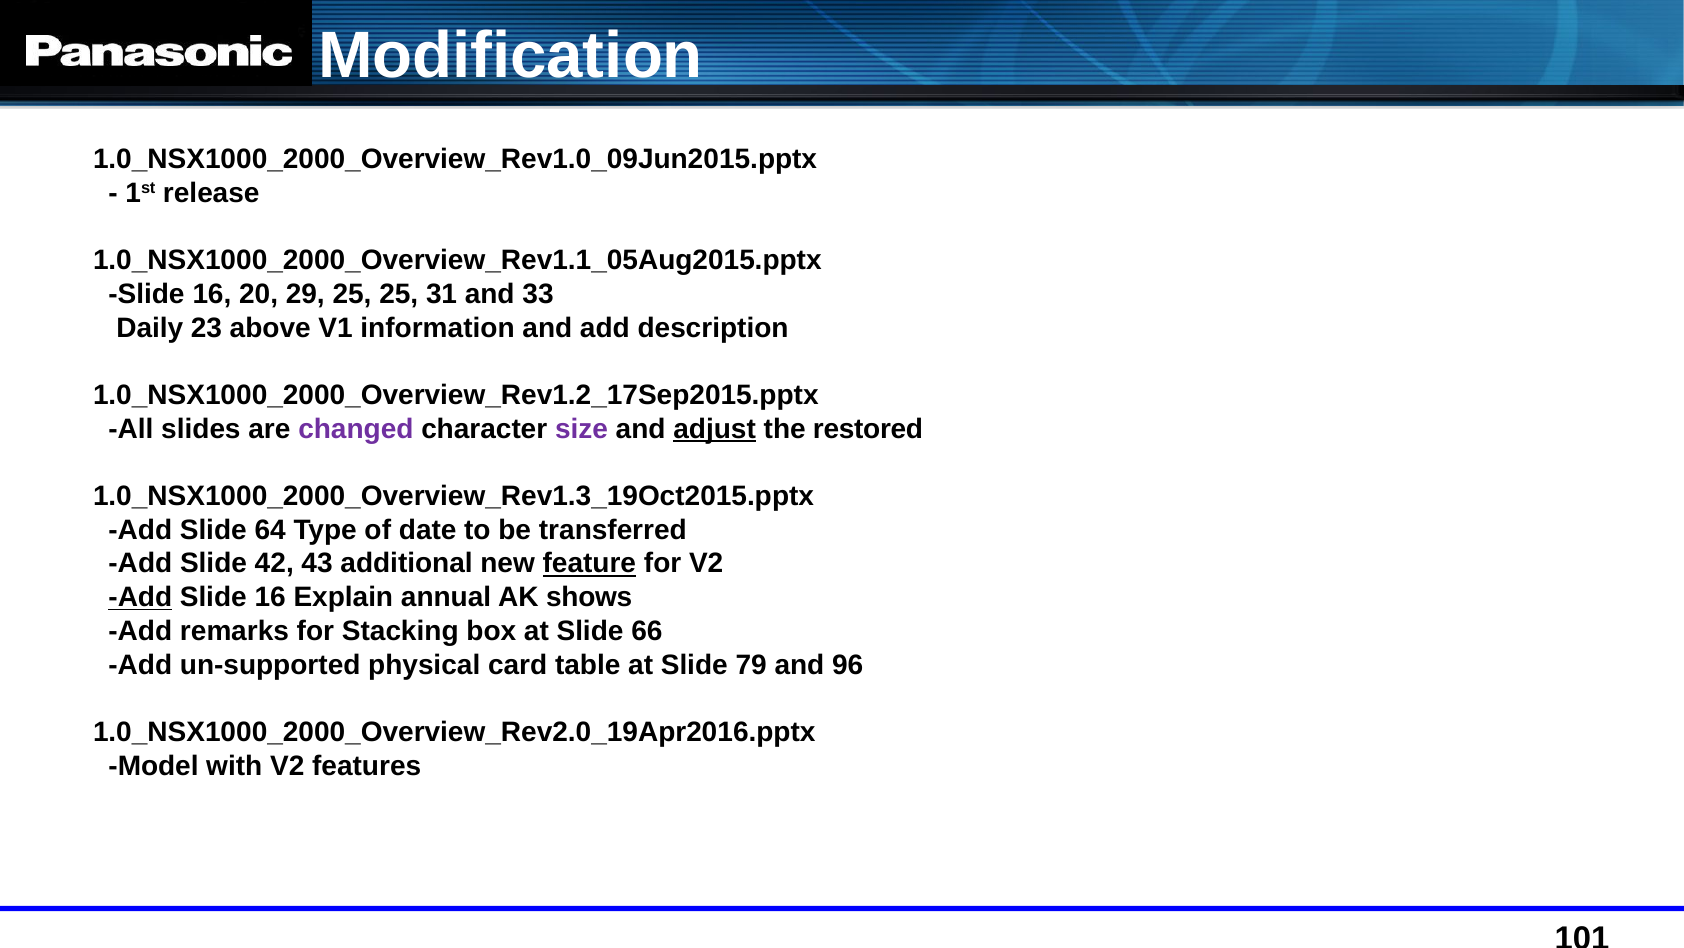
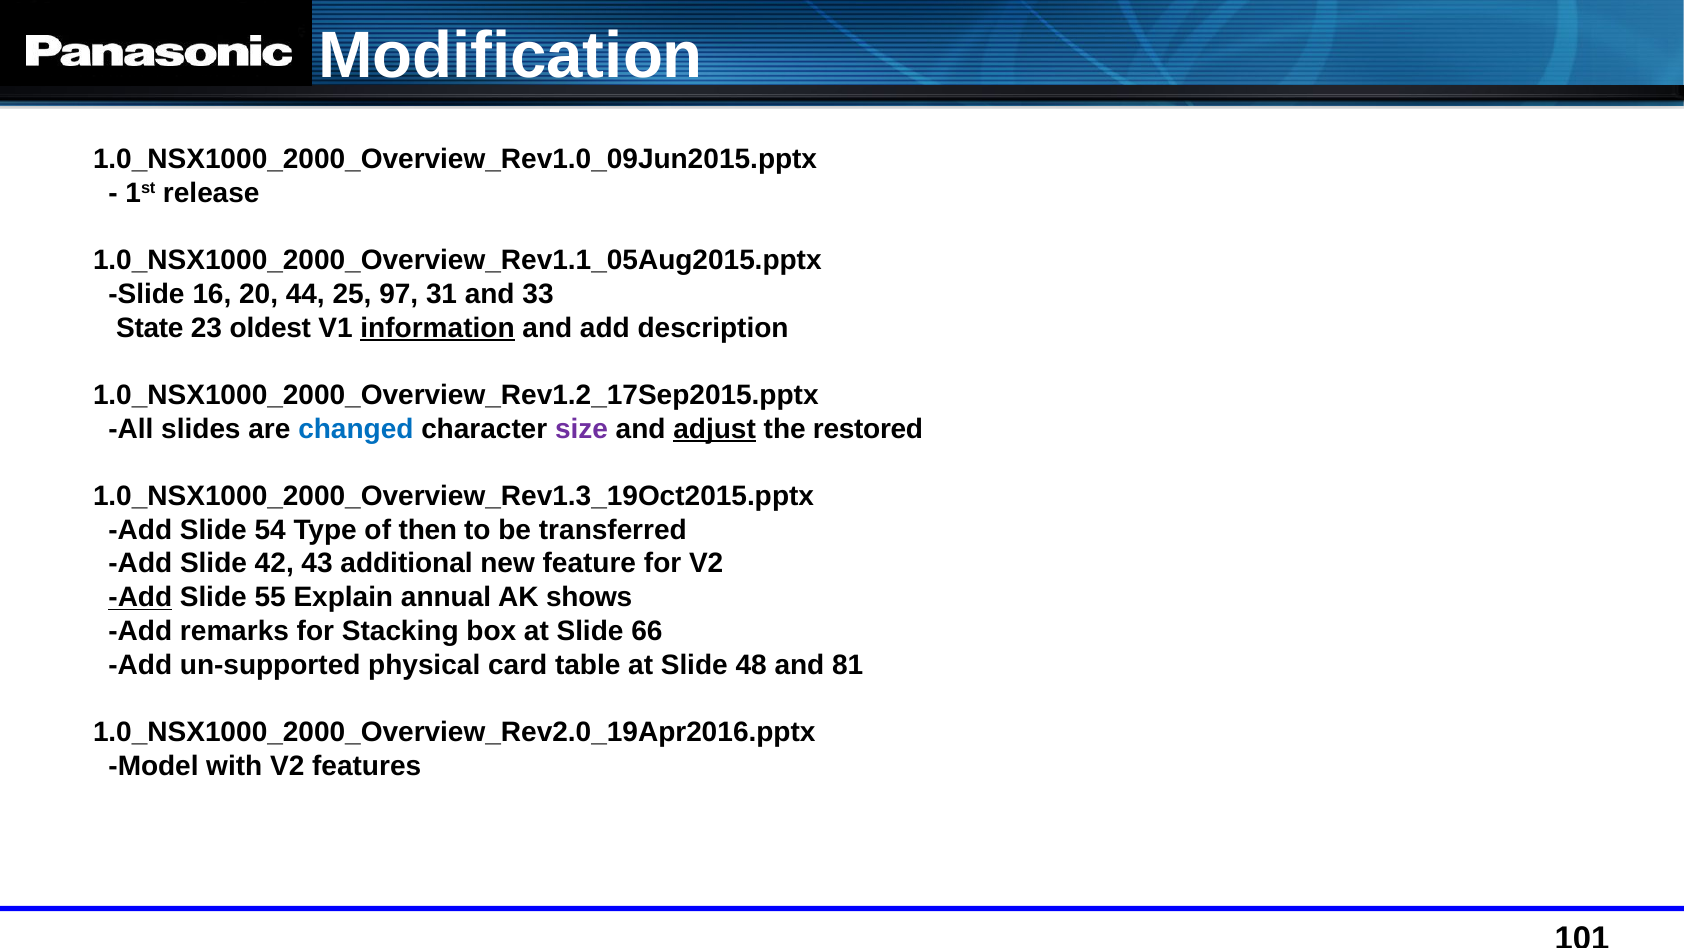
29: 29 -> 44
25 25: 25 -> 97
Daily: Daily -> State
above: above -> oldest
information underline: none -> present
changed colour: purple -> blue
64: 64 -> 54
date: date -> then
feature underline: present -> none
16 at (270, 597): 16 -> 55
79: 79 -> 48
96: 96 -> 81
